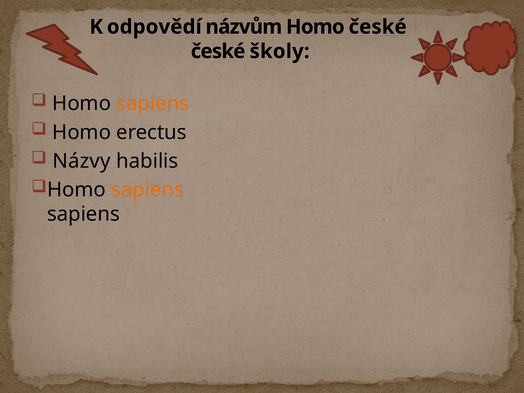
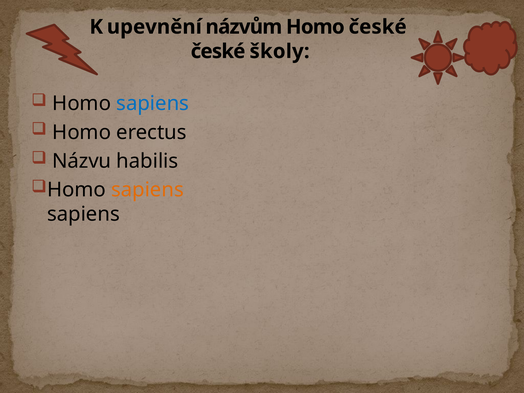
odpovědí: odpovědí -> upevnění
sapiens at (153, 104) colour: orange -> blue
Názvy: Názvy -> Názvu
